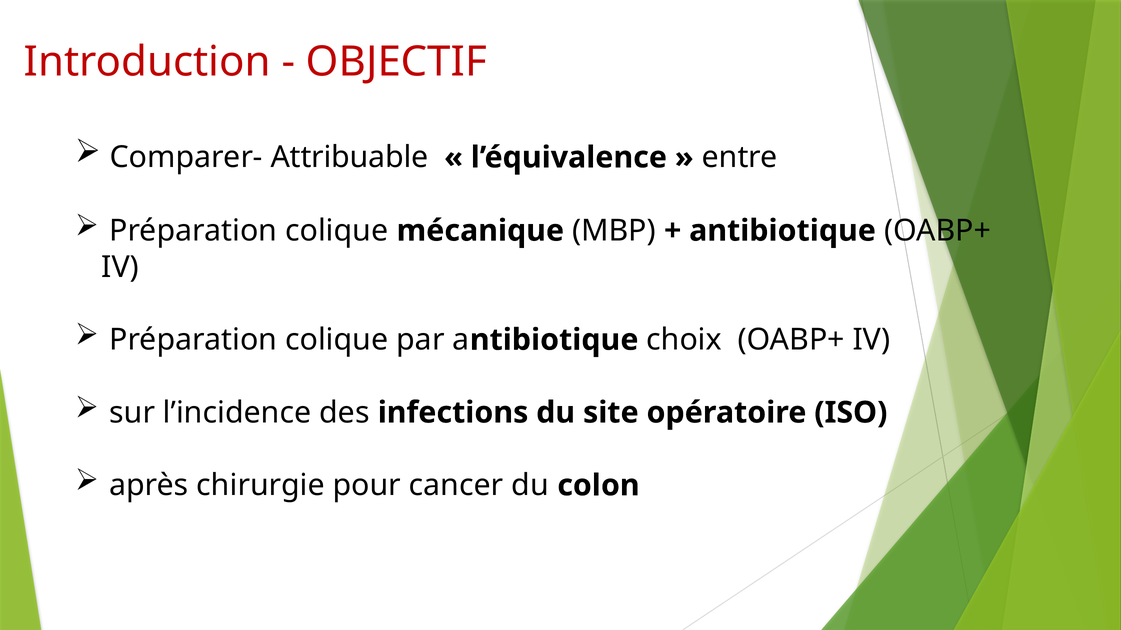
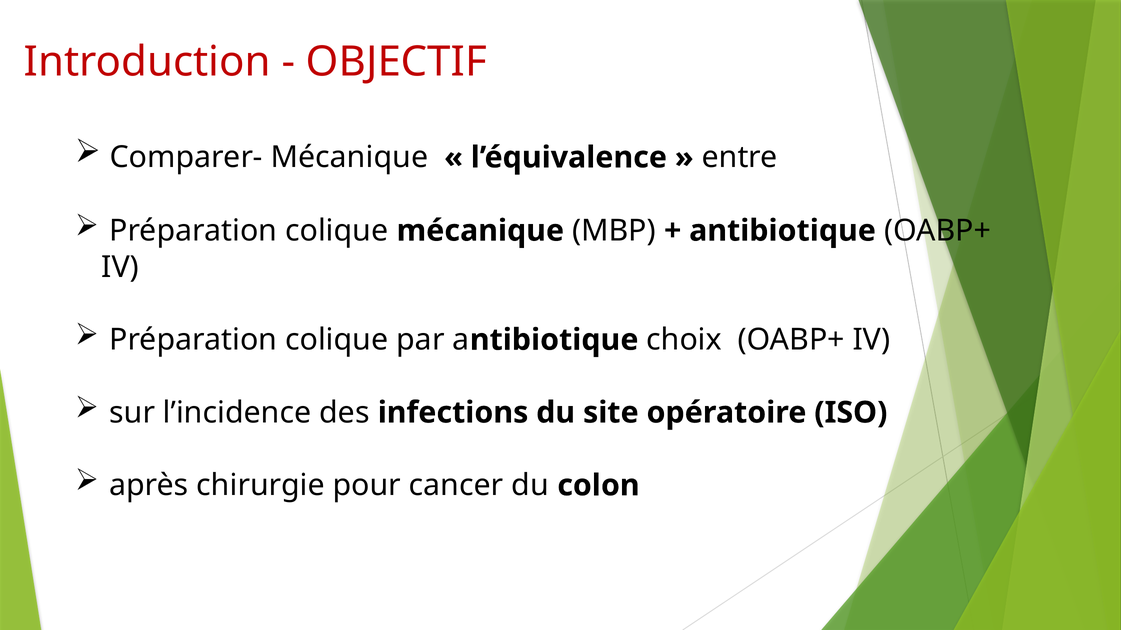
Comparer- Attribuable: Attribuable -> Mécanique
